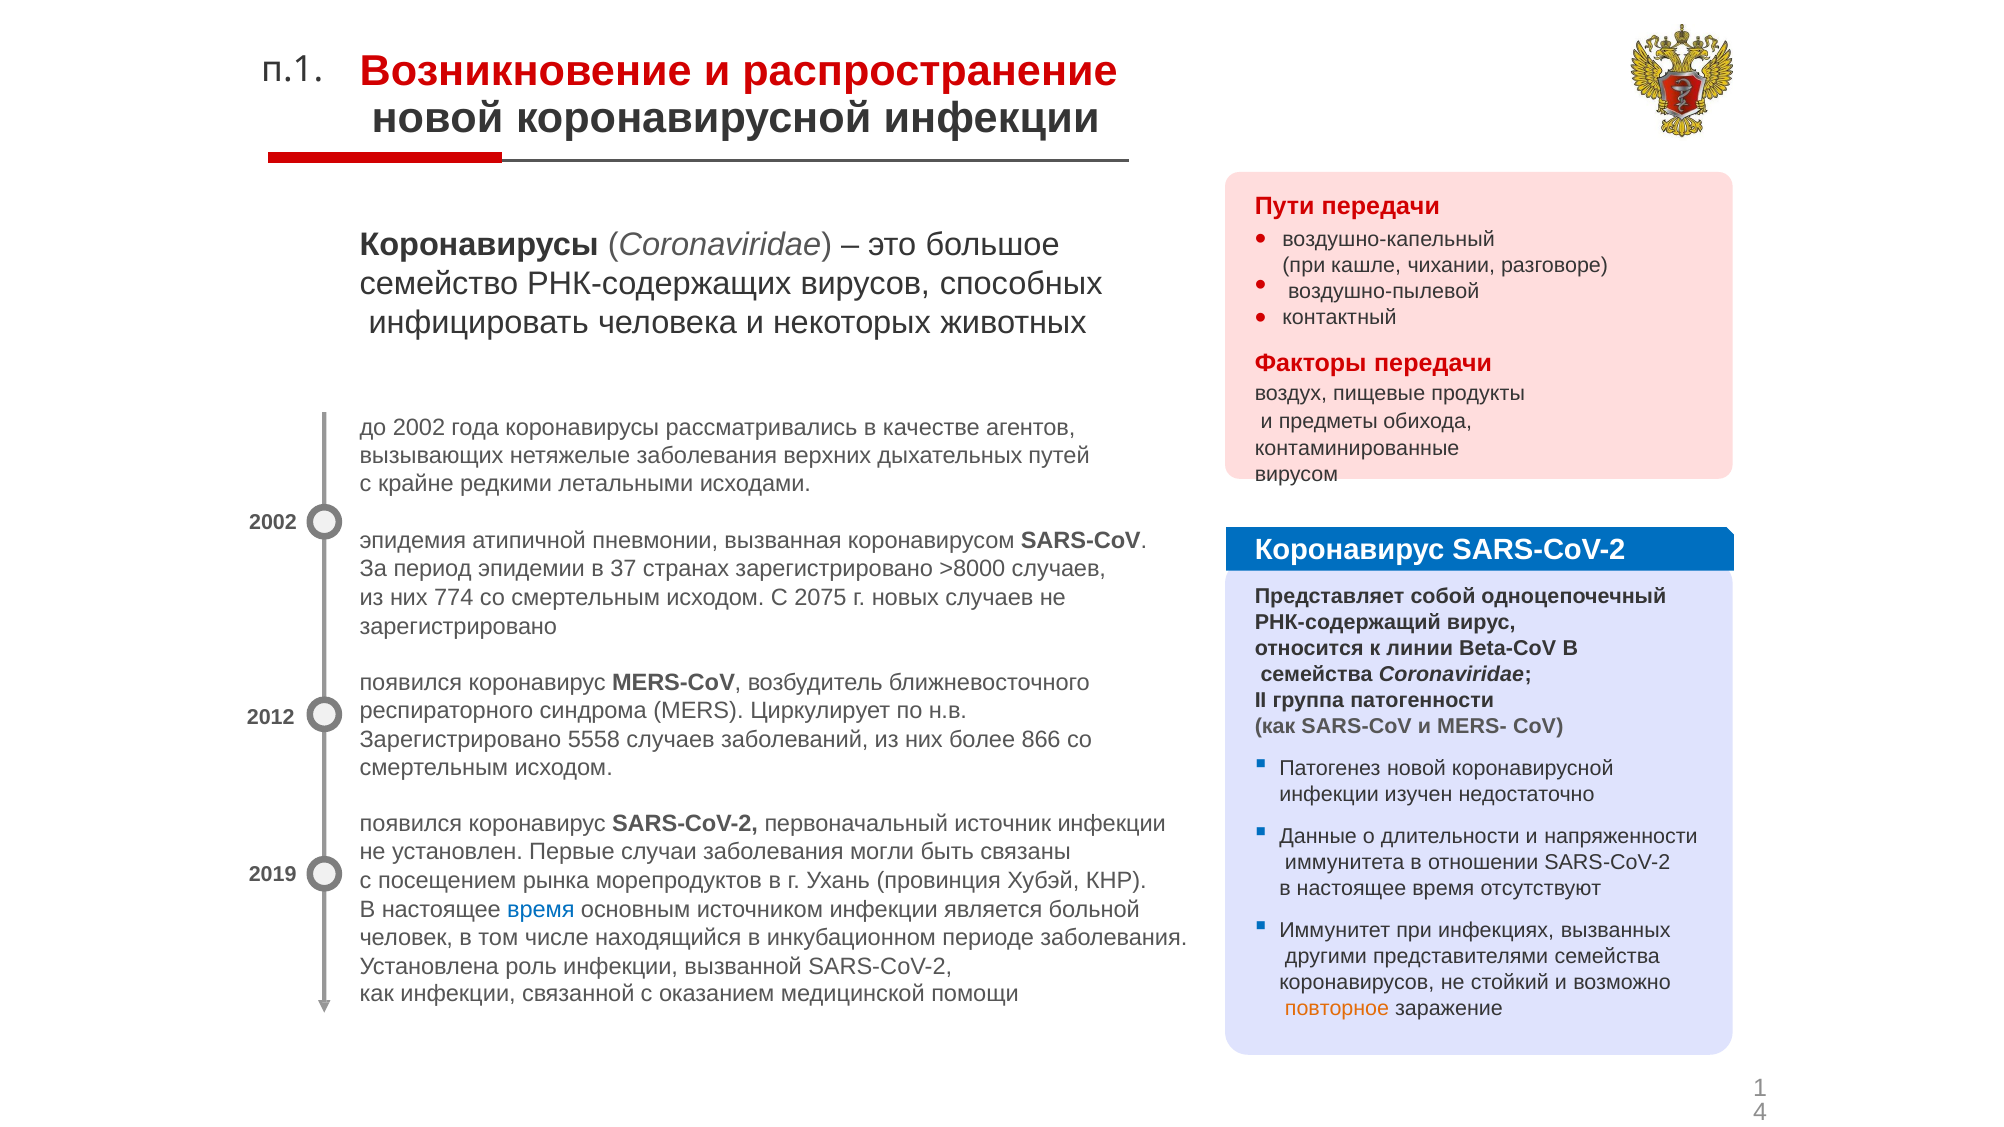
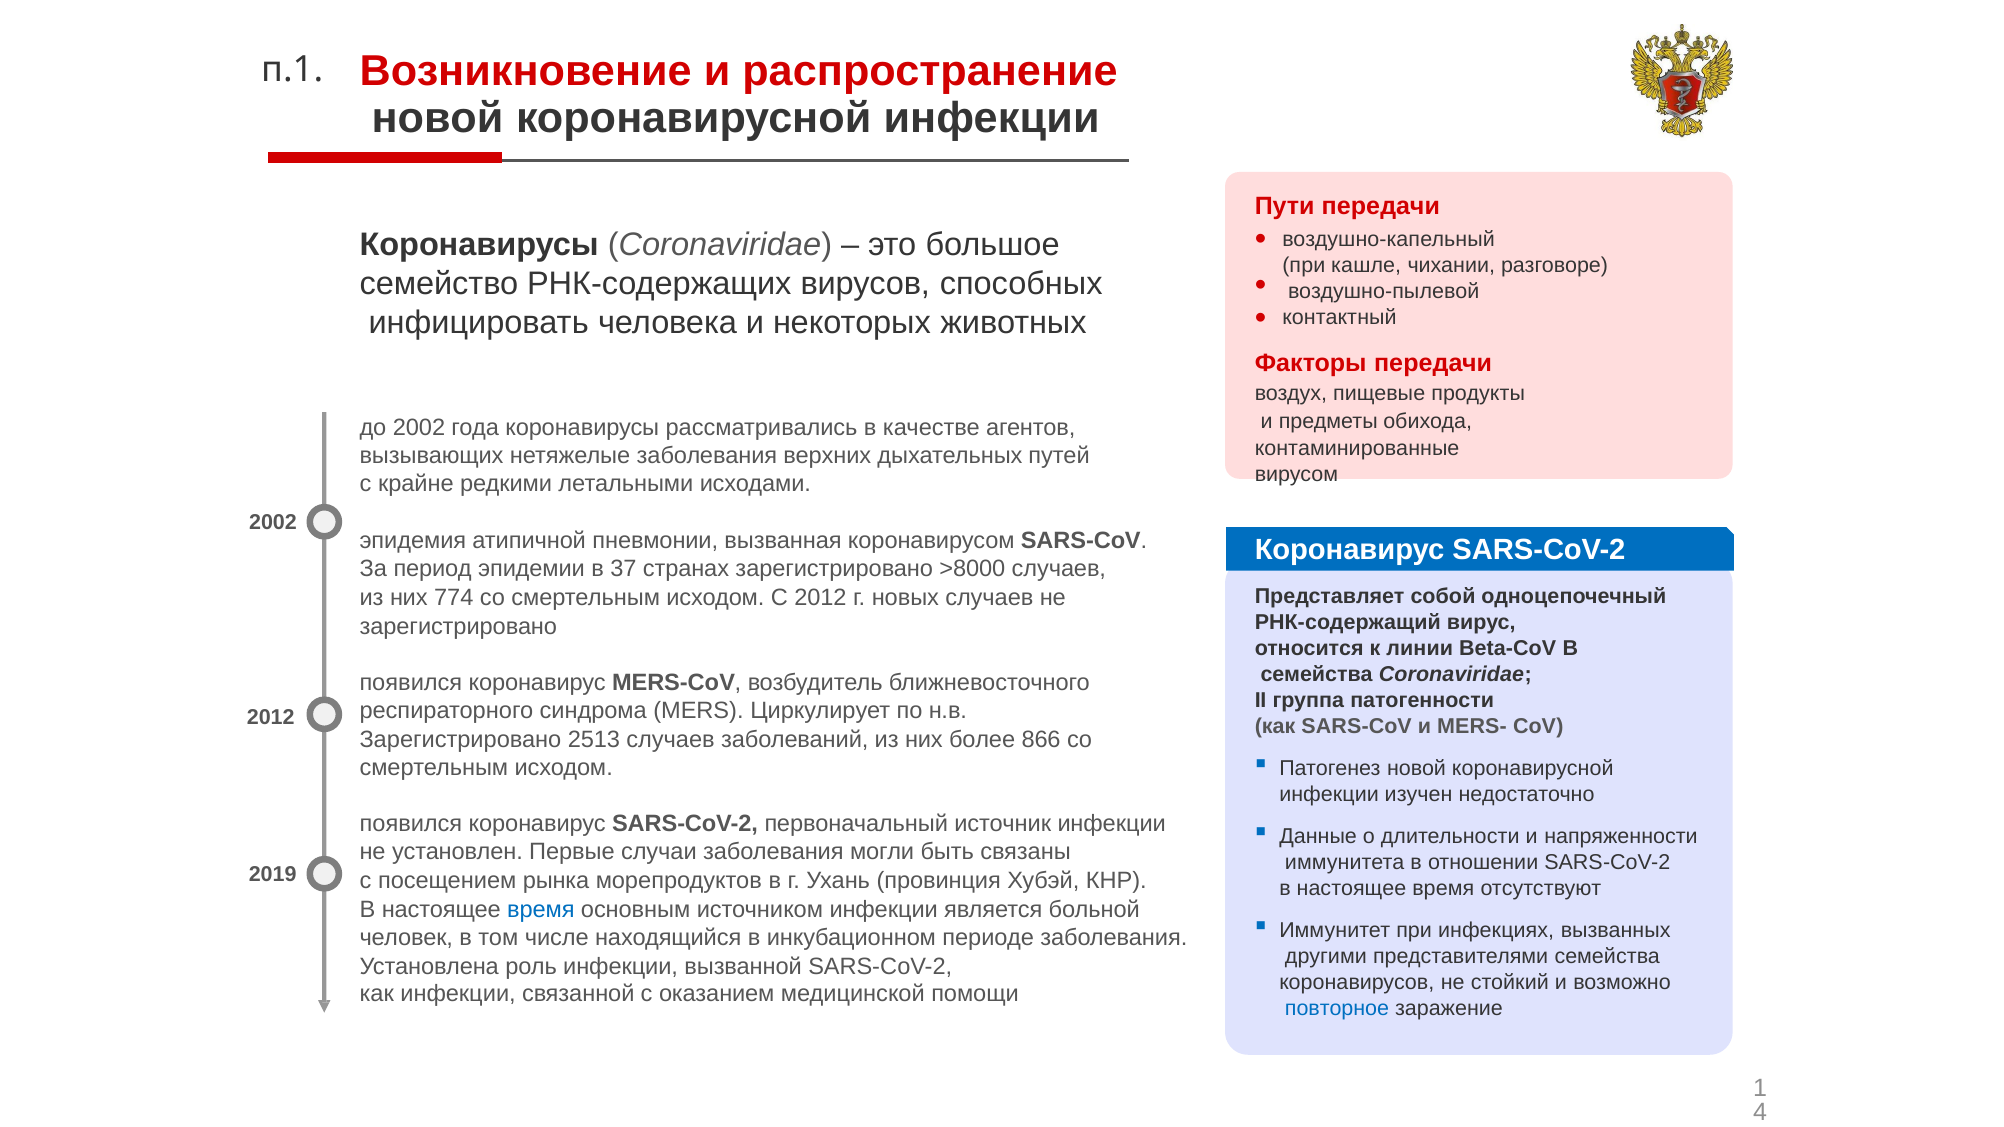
С 2075: 2075 -> 2012
5558: 5558 -> 2513
повторное colour: orange -> blue
